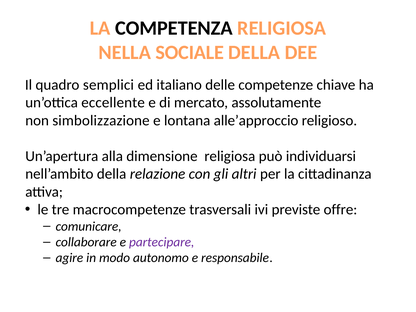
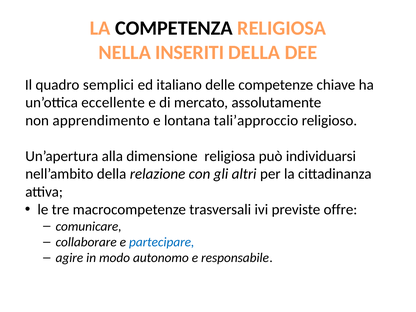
SOCIALE: SOCIALE -> INSERITI
simbolizzazione: simbolizzazione -> apprendimento
alle’approccio: alle’approccio -> tali’approccio
partecipare colour: purple -> blue
